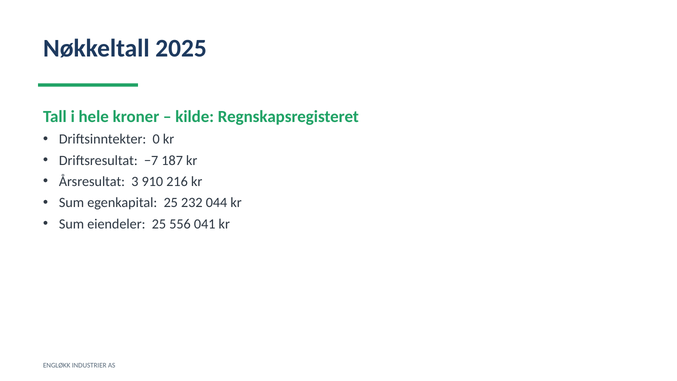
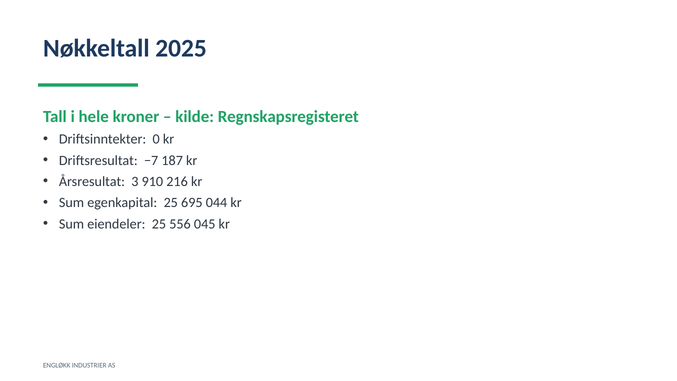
232: 232 -> 695
041: 041 -> 045
